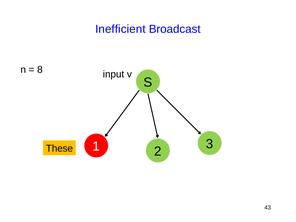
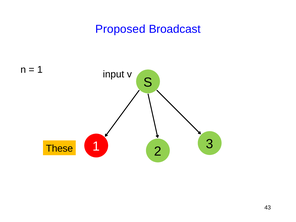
Inefficient: Inefficient -> Proposed
8 at (40, 70): 8 -> 1
